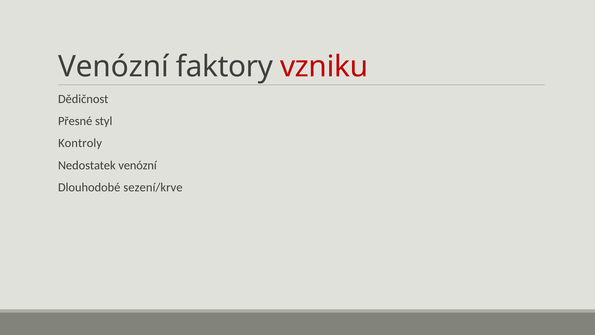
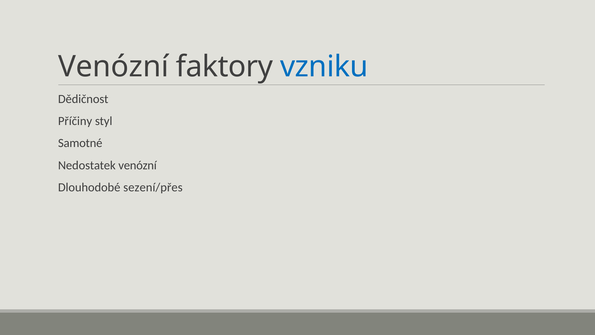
vzniku colour: red -> blue
Přesné: Přesné -> Příčiny
Kontroly: Kontroly -> Samotné
sezení/krve: sezení/krve -> sezení/přes
